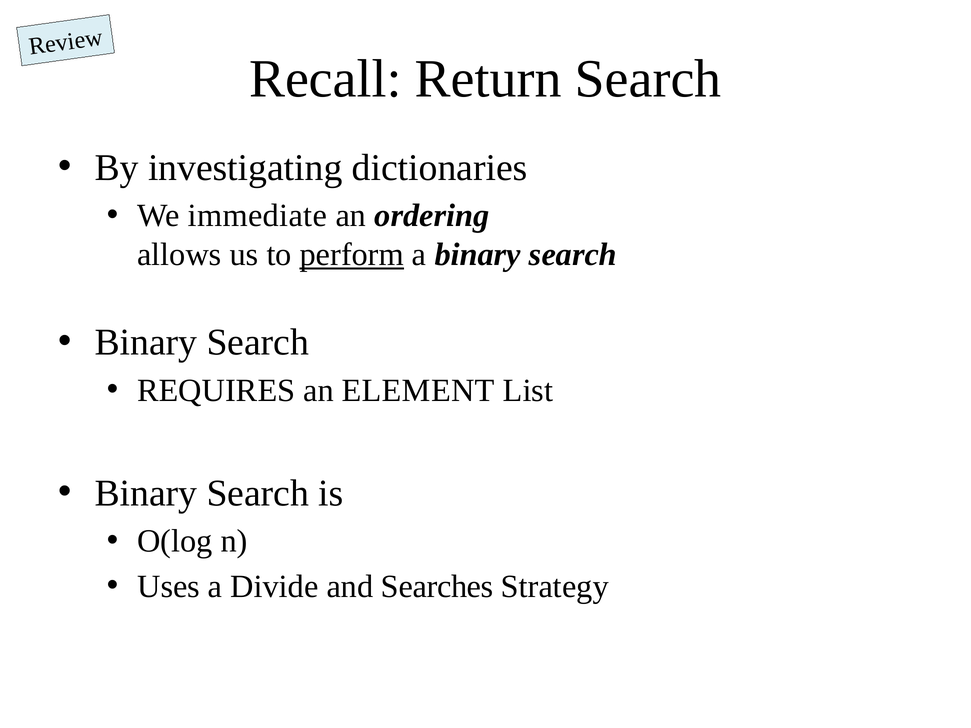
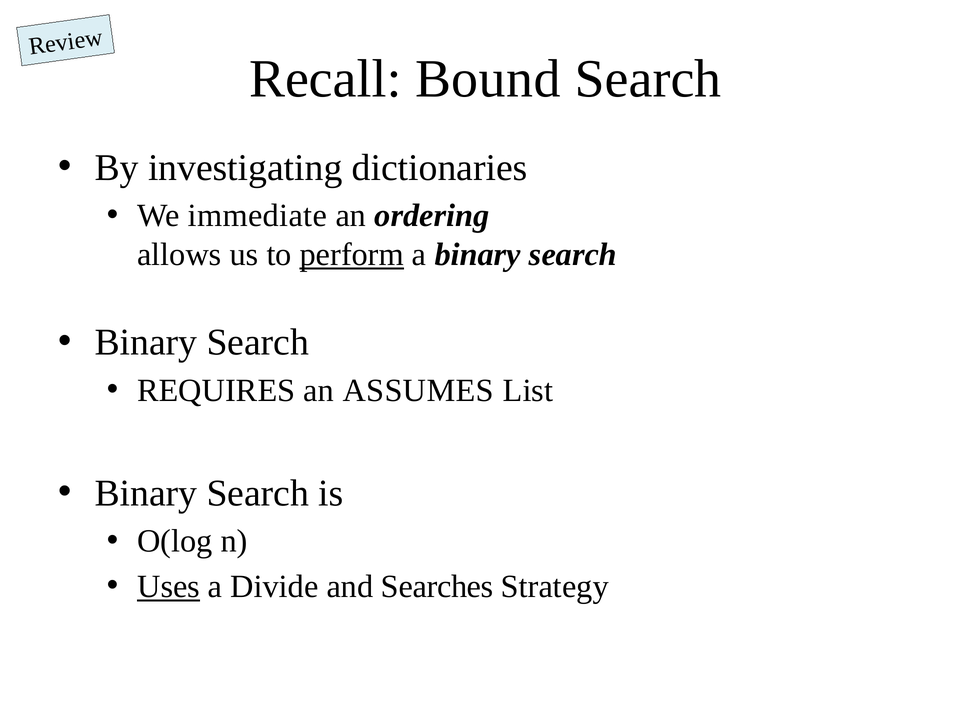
Return: Return -> Bound
ELEMENT: ELEMENT -> ASSUMES
Uses underline: none -> present
